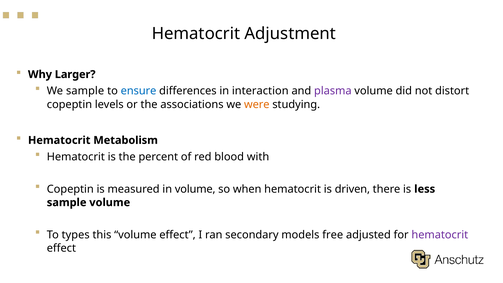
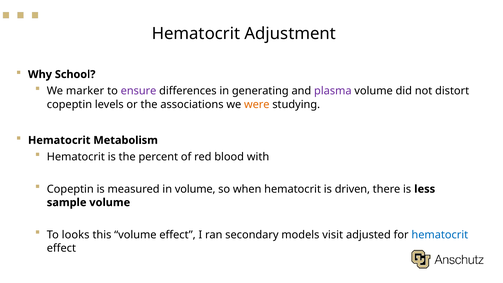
Larger: Larger -> School
We sample: sample -> marker
ensure colour: blue -> purple
interaction: interaction -> generating
types: types -> looks
free: free -> visit
hematocrit at (440, 235) colour: purple -> blue
